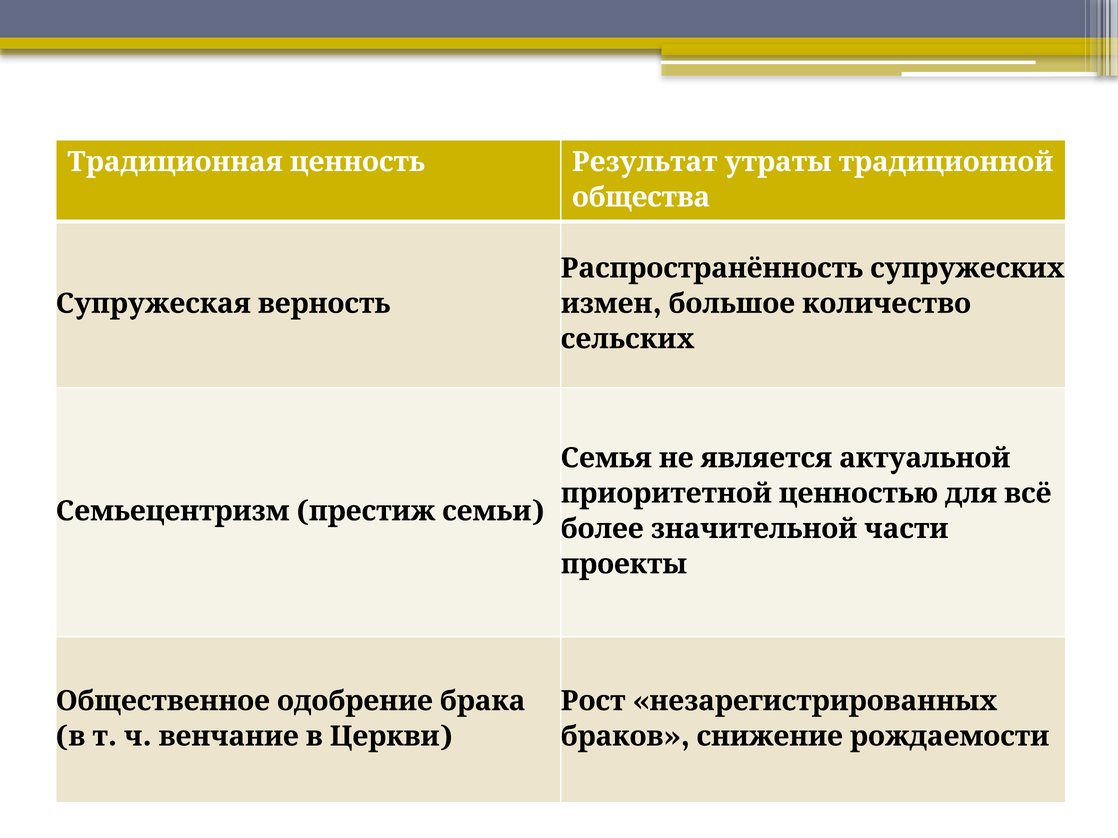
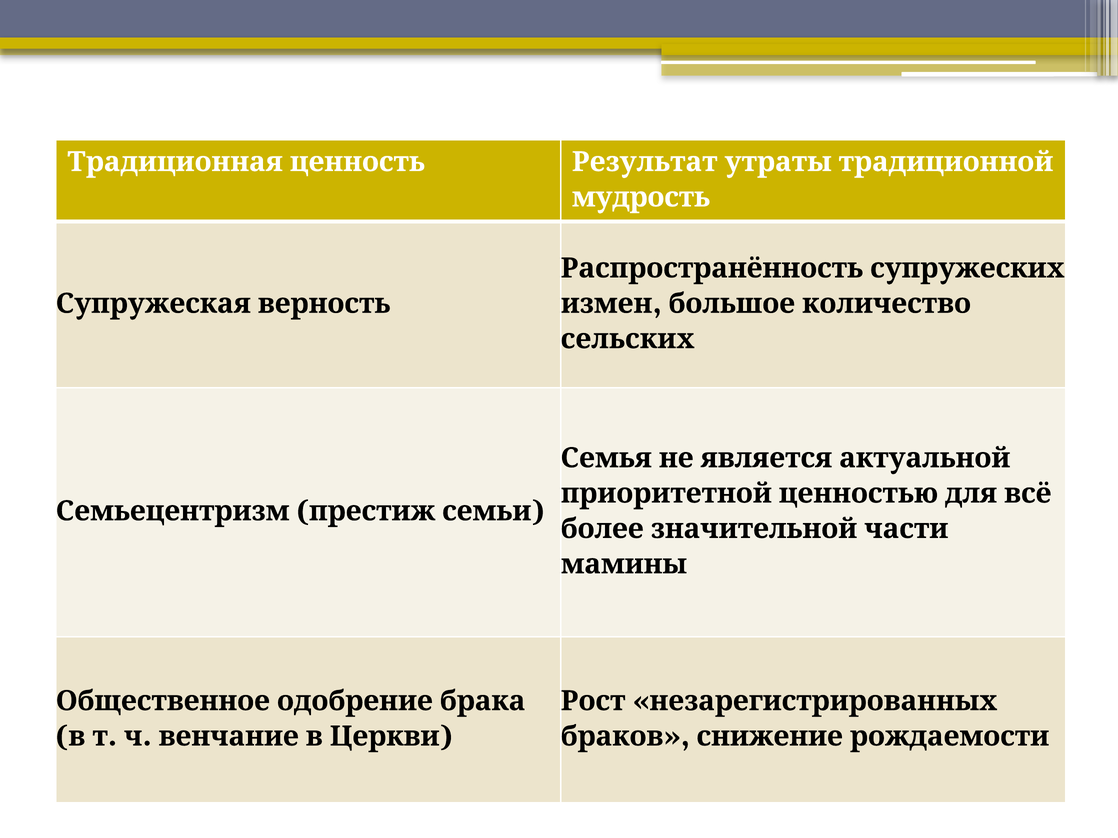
общества: общества -> мудрость
проекты: проекты -> мамины
